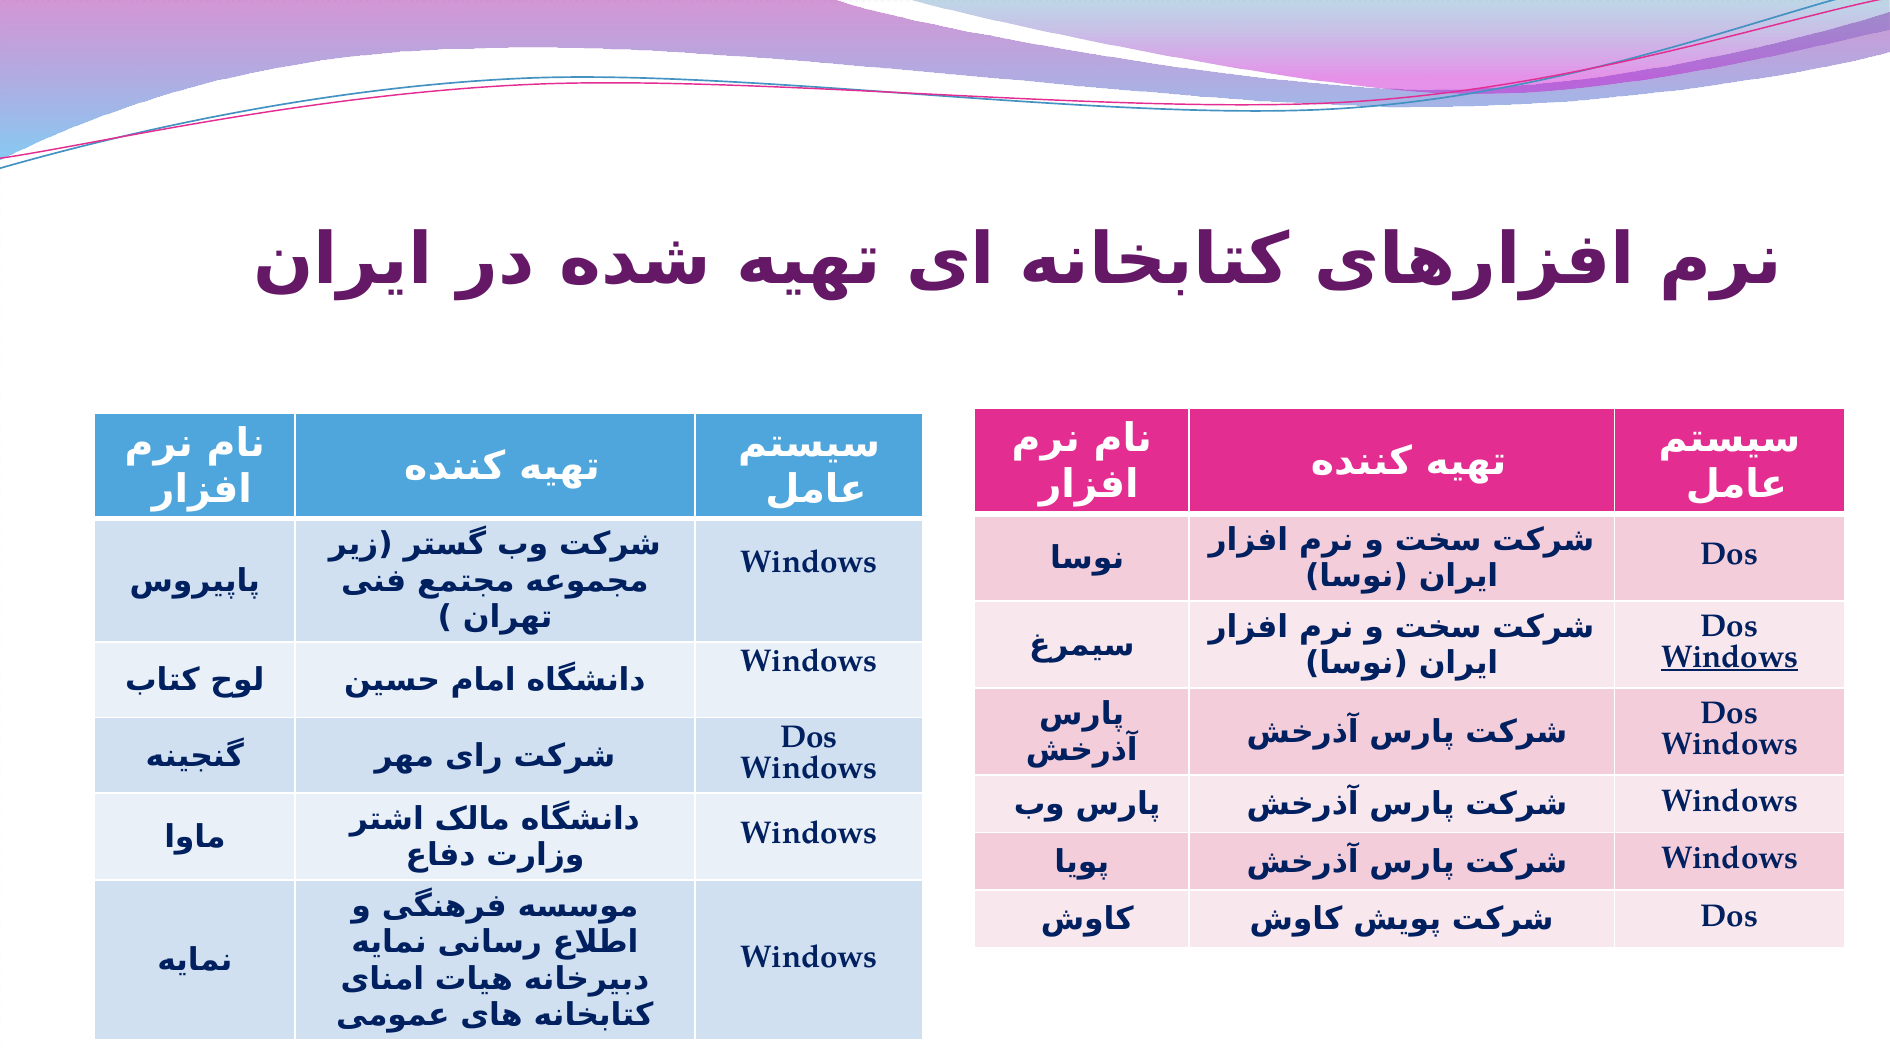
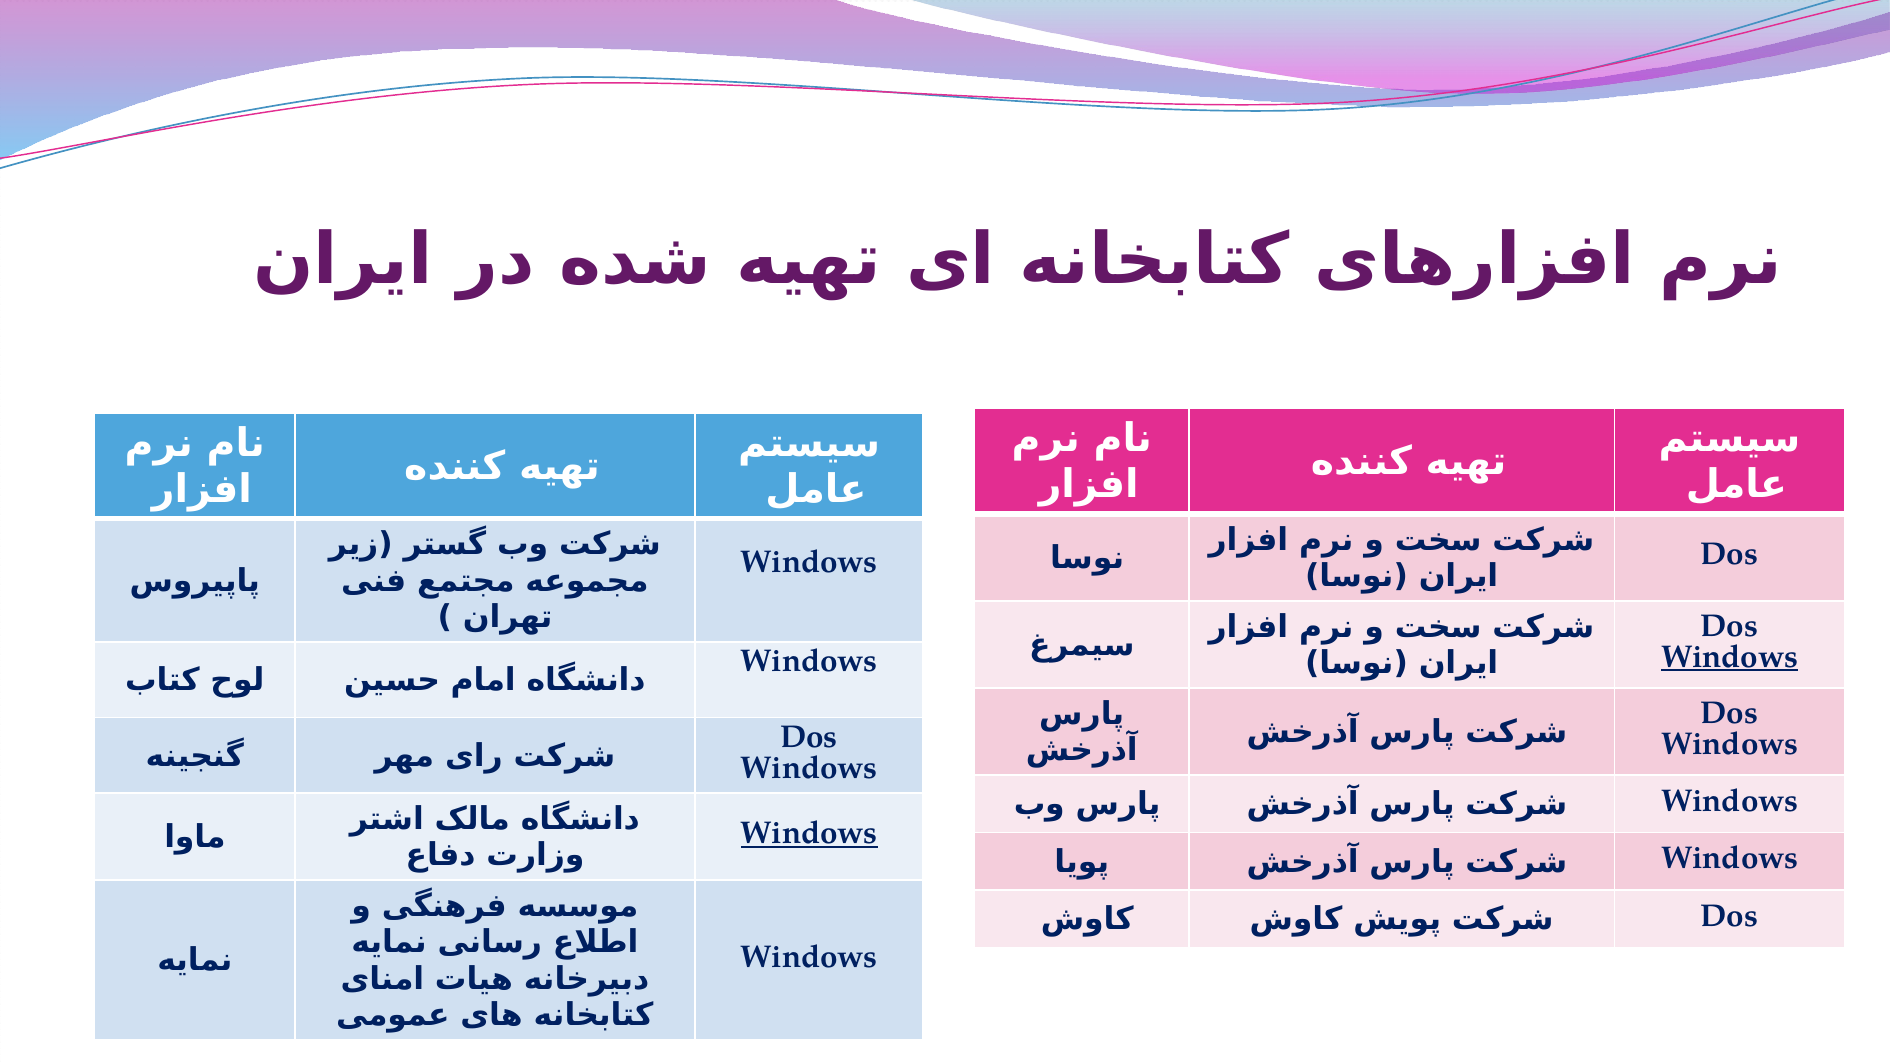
Windows at (809, 834) underline: none -> present
